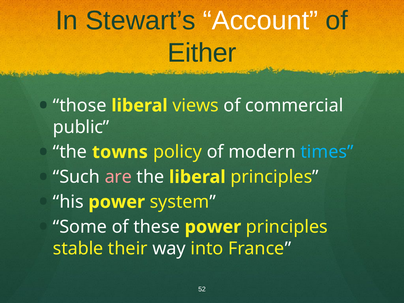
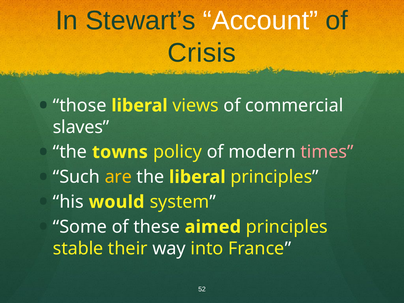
Either: Either -> Crisis
public: public -> slaves
times colour: light blue -> pink
are colour: pink -> yellow
his power: power -> would
these power: power -> aimed
